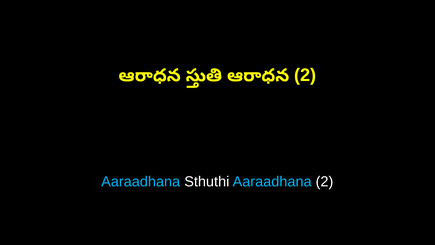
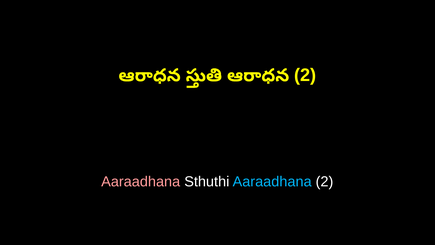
Aaraadhana at (141, 182) colour: light blue -> pink
